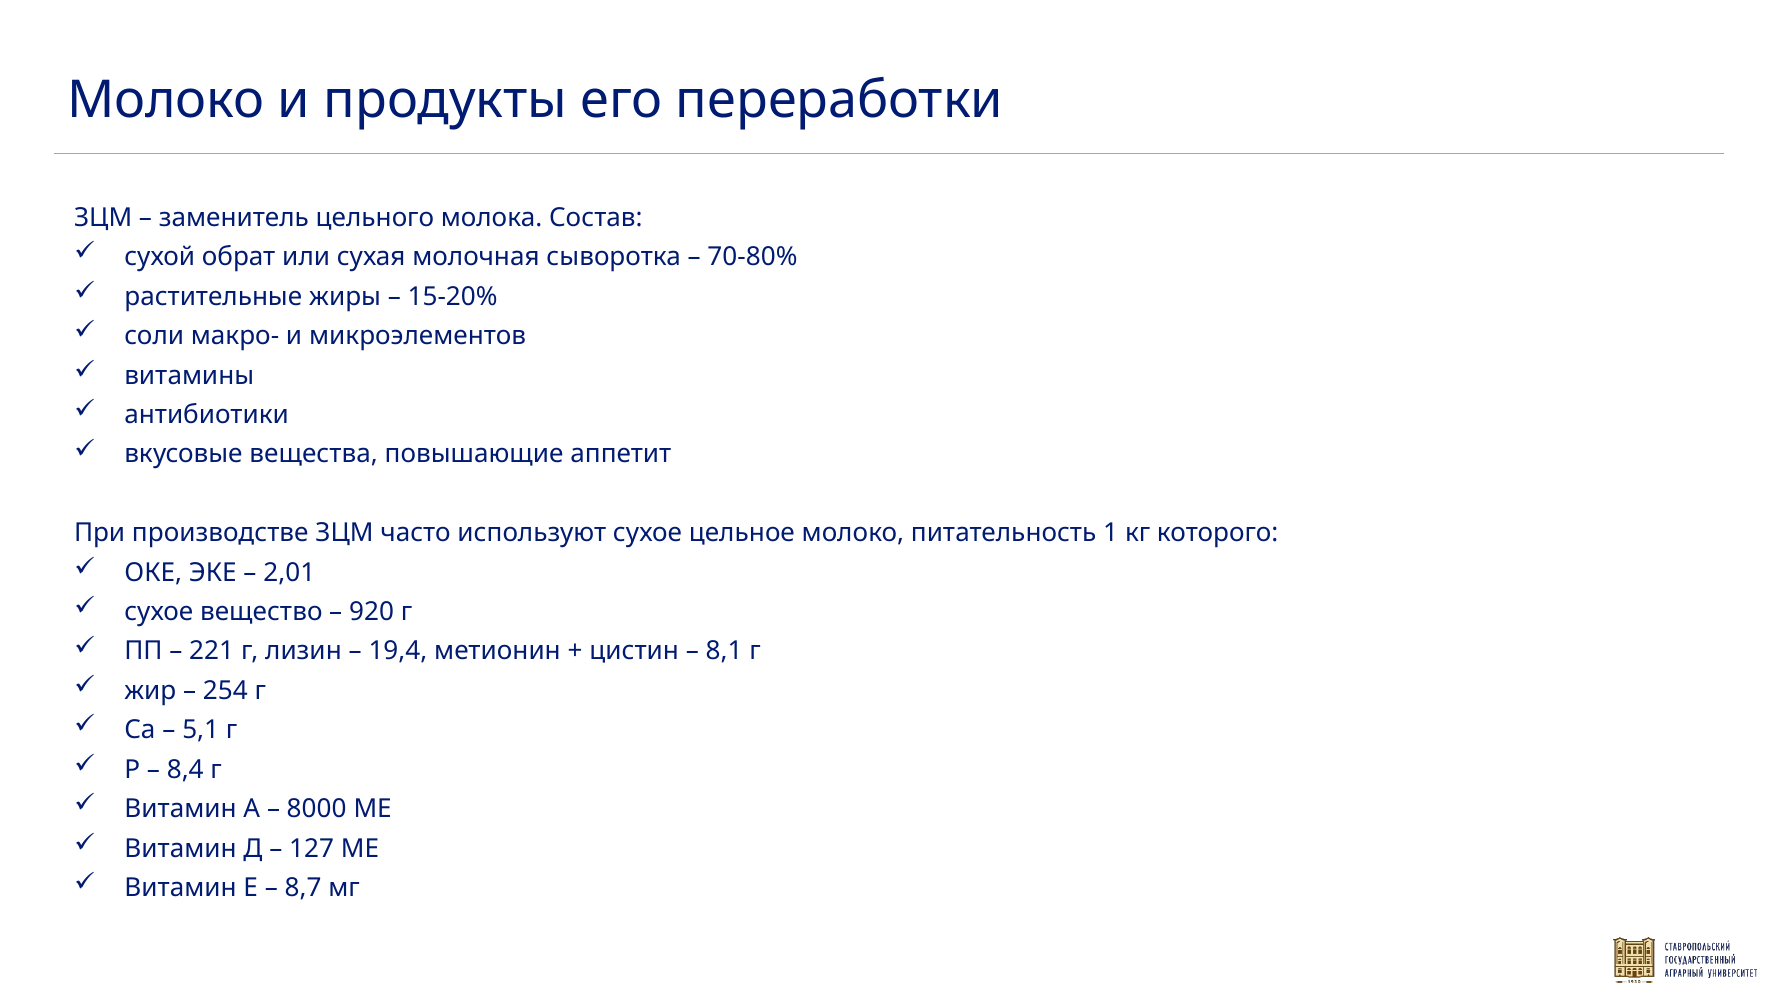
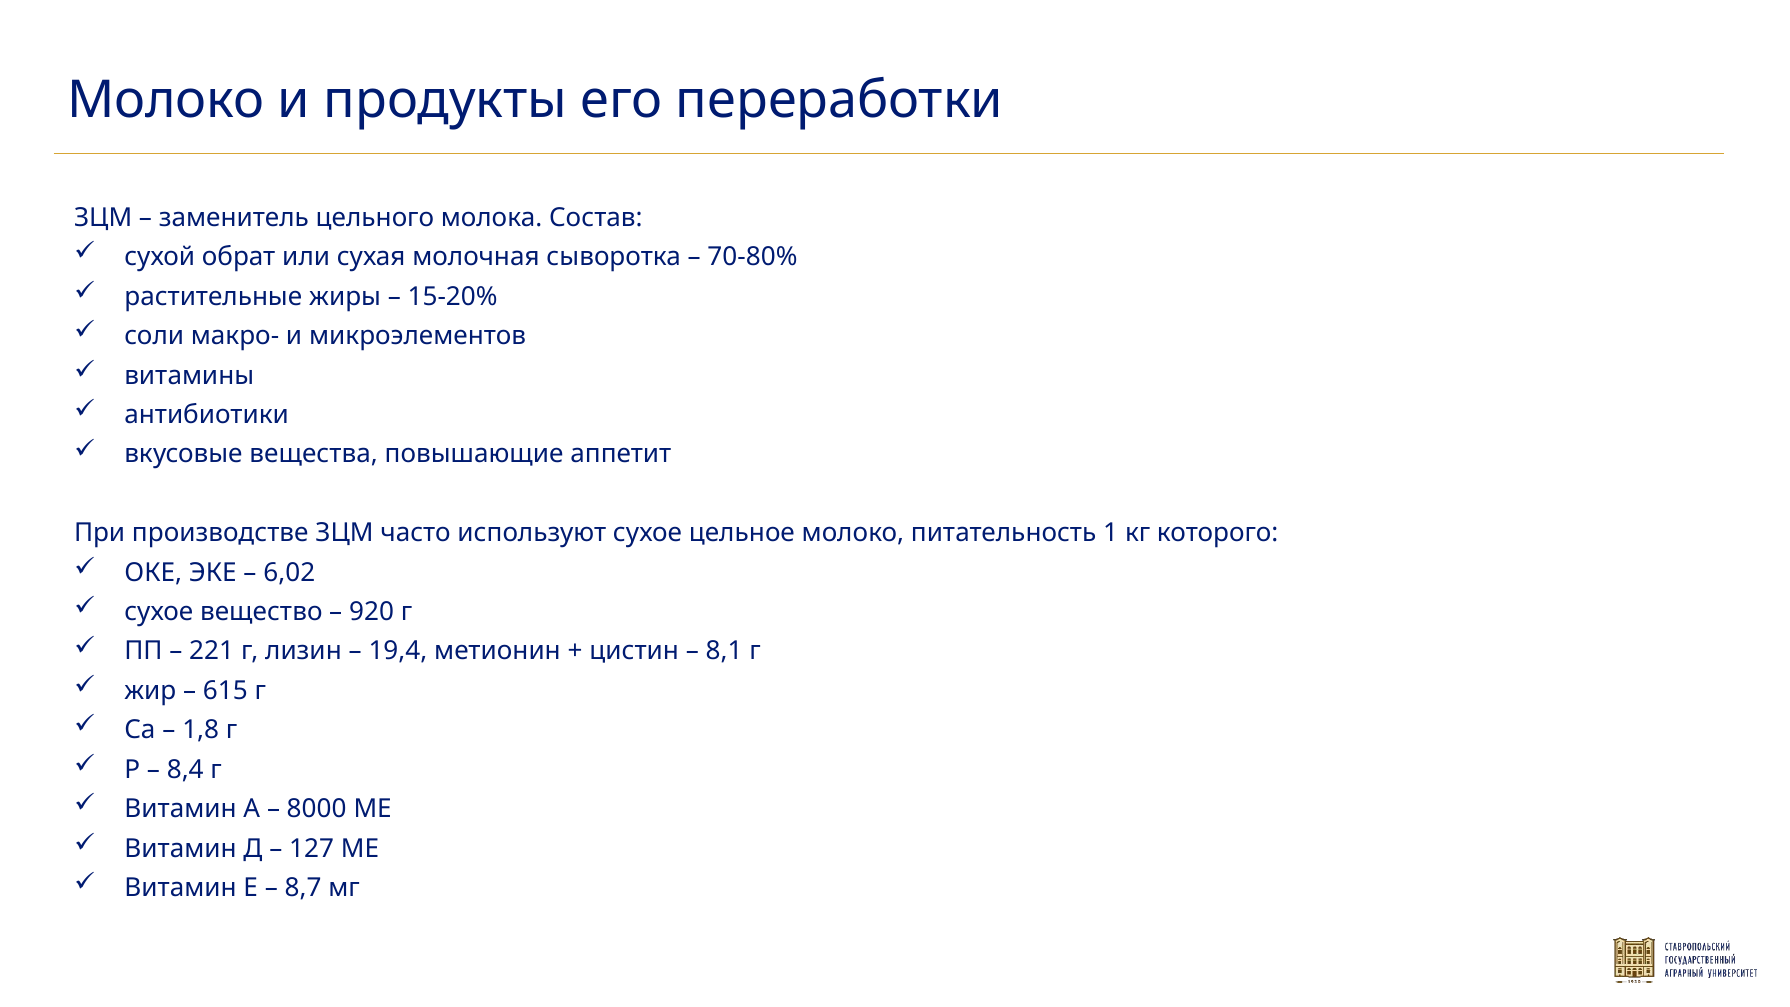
2,01: 2,01 -> 6,02
254: 254 -> 615
5,1: 5,1 -> 1,8
